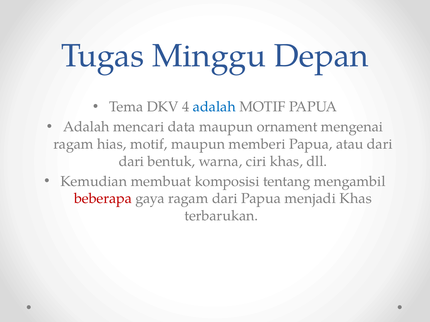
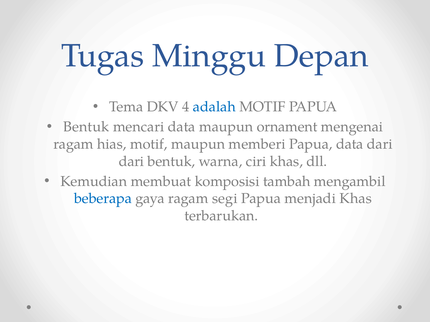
Adalah at (86, 127): Adalah -> Bentuk
Papua atau: atau -> data
tentang: tentang -> tambah
beberapa colour: red -> blue
ragam dari: dari -> segi
